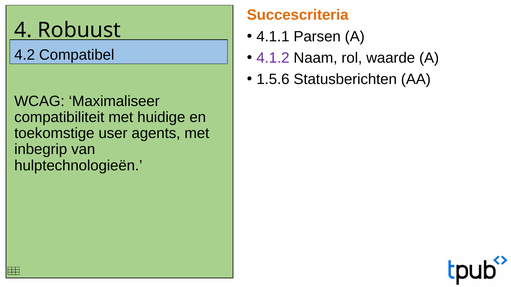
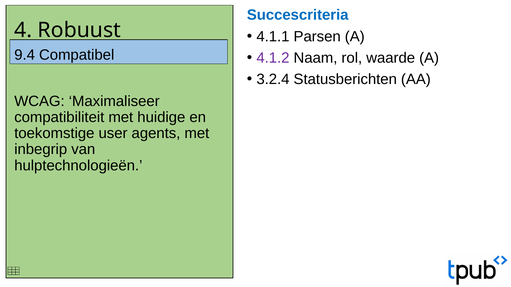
Succescriteria colour: orange -> blue
4.2: 4.2 -> 9.4
1.5.6: 1.5.6 -> 3.2.4
